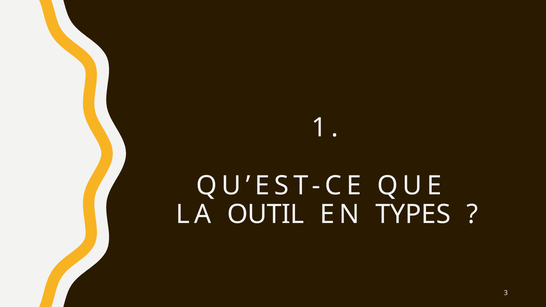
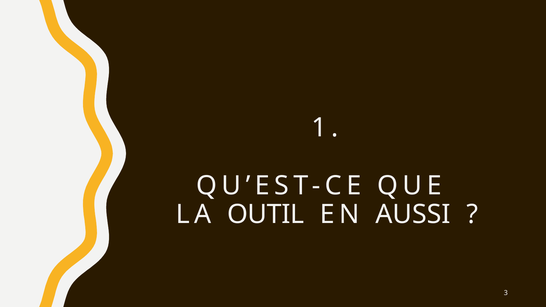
TYPES: TYPES -> AUSSI
